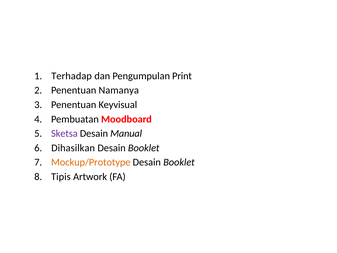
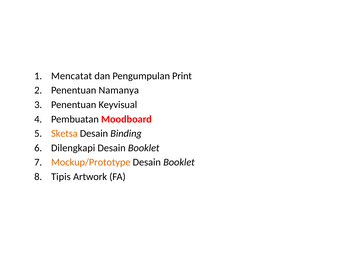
Terhadap: Terhadap -> Mencatat
Sketsa colour: purple -> orange
Manual: Manual -> Binding
Dihasilkan: Dihasilkan -> Dilengkapi
